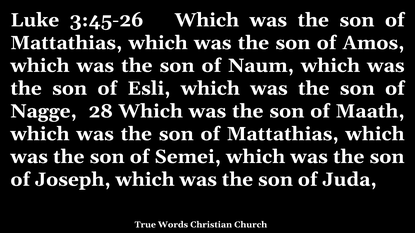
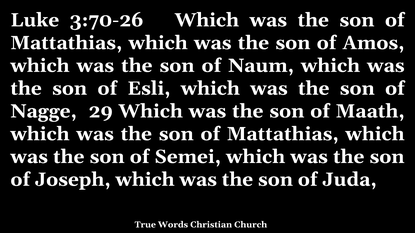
3:45-26: 3:45-26 -> 3:70-26
28: 28 -> 29
